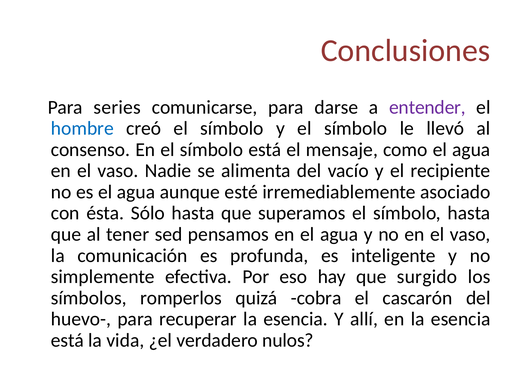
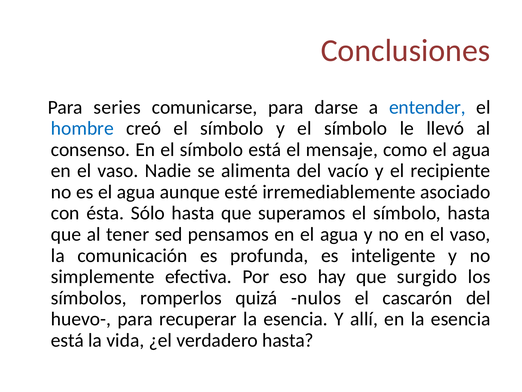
entender colour: purple -> blue
cobra: cobra -> nulos
verdadero nulos: nulos -> hasta
